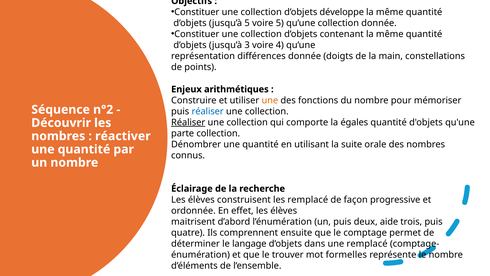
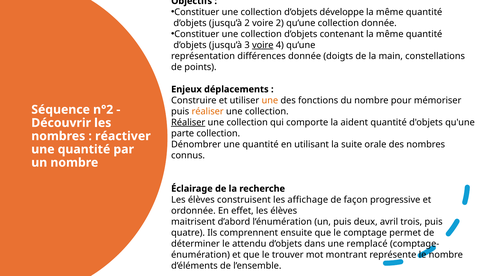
jusqu’à 5: 5 -> 2
voire 5: 5 -> 2
voire at (263, 45) underline: none -> present
arithmétiques: arithmétiques -> déplacements
réaliser at (208, 111) colour: blue -> orange
égales: égales -> aident
les remplacé: remplacé -> affichage
aide: aide -> avril
langage: langage -> attendu
formelles: formelles -> montrant
